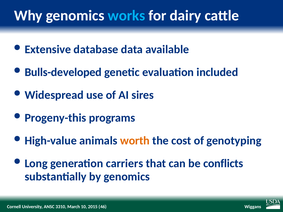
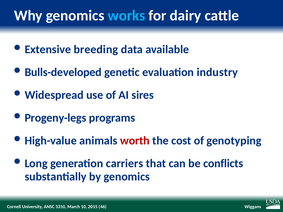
database: database -> breeding
included: included -> industry
Progeny-this: Progeny-this -> Progeny-legs
worth colour: orange -> red
